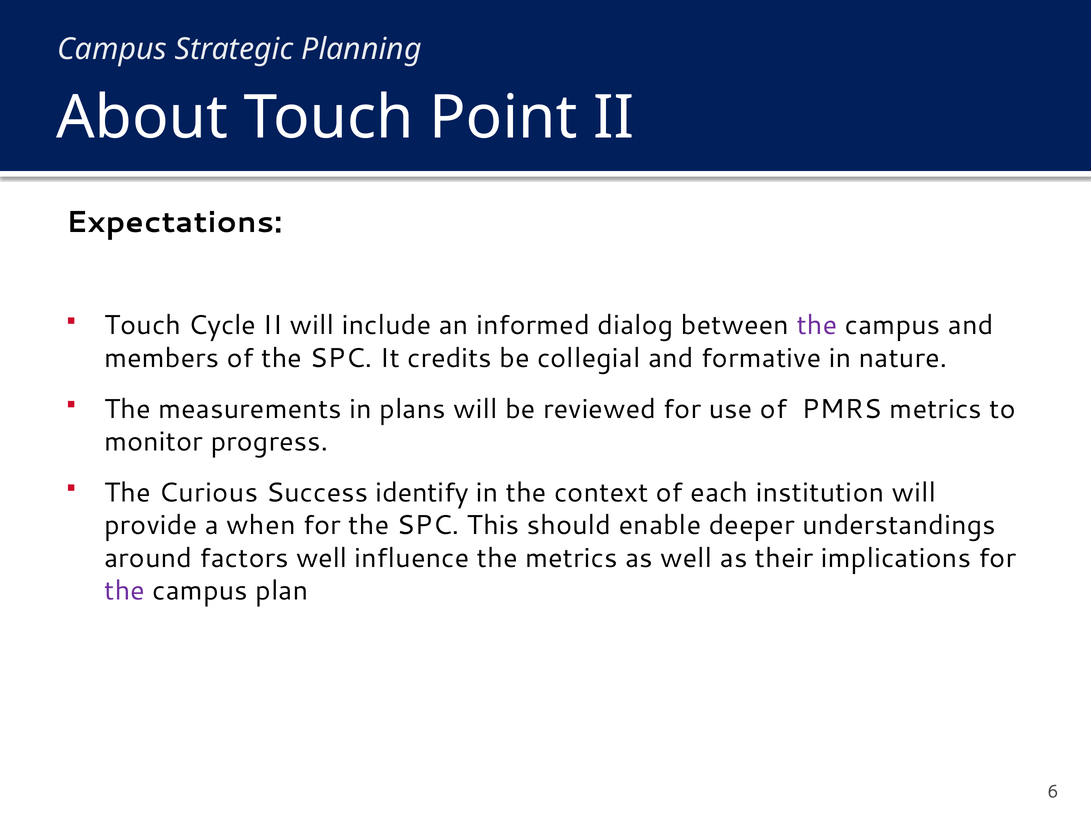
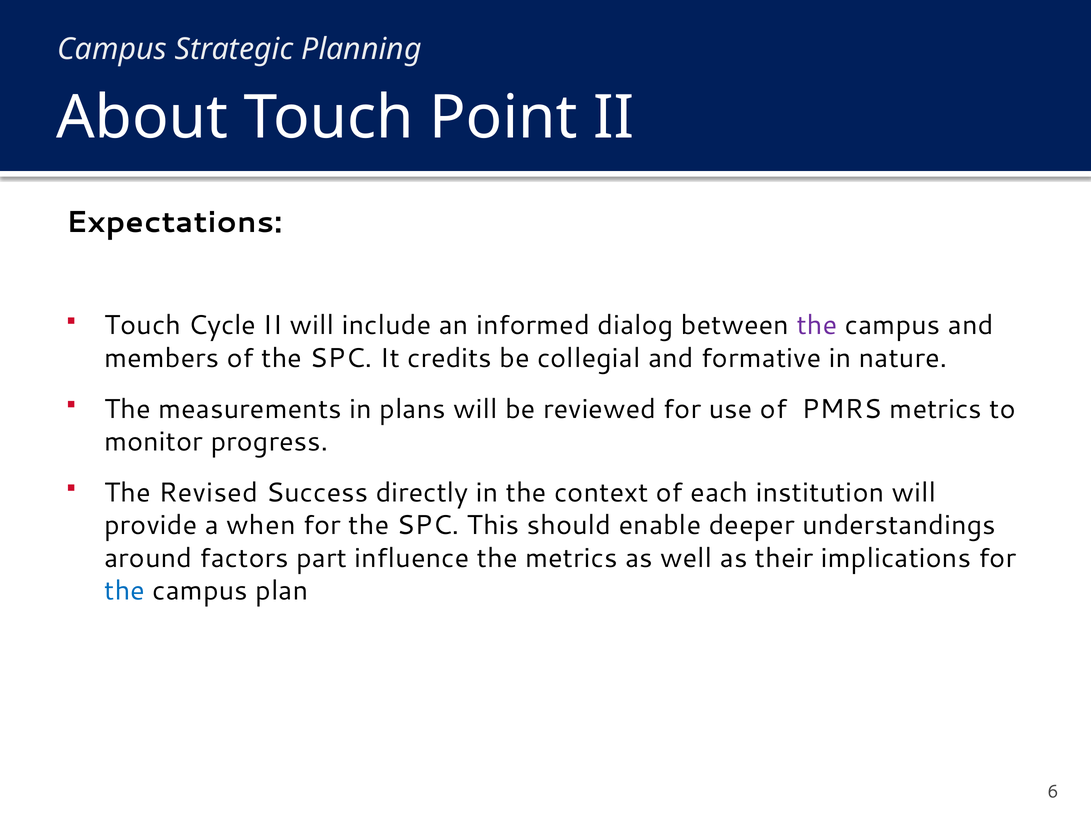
Curious: Curious -> Revised
identify: identify -> directly
factors well: well -> part
the at (125, 591) colour: purple -> blue
